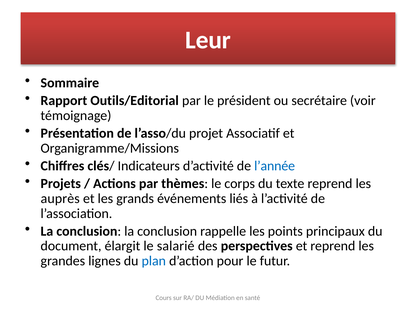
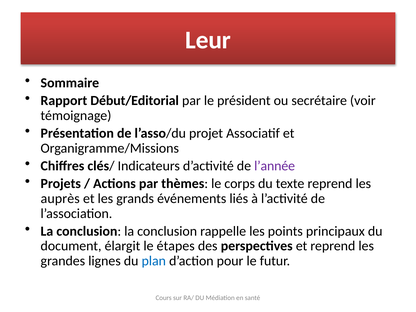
Outils/Editorial: Outils/Editorial -> Début/Editorial
l’année colour: blue -> purple
salarié: salarié -> étapes
